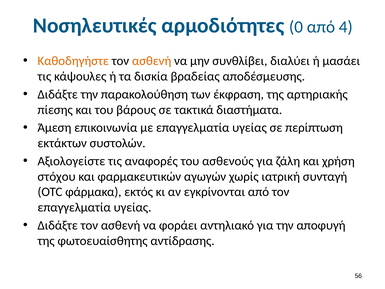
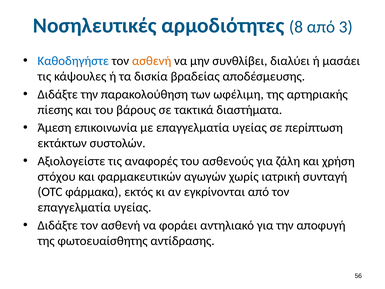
0: 0 -> 8
4: 4 -> 3
Καθοδηγήστε colour: orange -> blue
έκφραση: έκφραση -> ωφέλιμη
